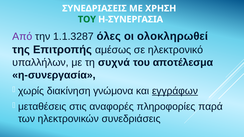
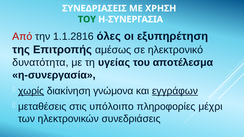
Από colour: purple -> red
1.1.3287: 1.1.3287 -> 1.1.2816
ολοκληρωθεί: ολοκληρωθεί -> εξυπηρέτηση
υπαλλήλων: υπαλλήλων -> δυνατότητα
συχνά: συχνά -> υγείας
χωρίς underline: none -> present
αναφορές: αναφορές -> υπόλοιπο
παρά: παρά -> μέχρι
